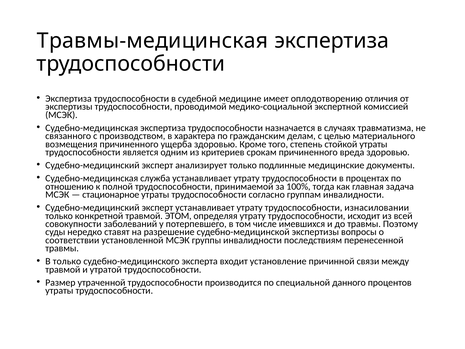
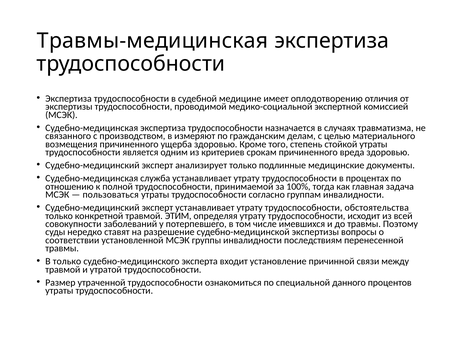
характера: характера -> измеряют
стационарное: стационарное -> пользоваться
изнасиловании: изнасиловании -> обстоятельства
ЭТОМ: ЭТОМ -> ЭТИМ
производится: производится -> ознакомиться
